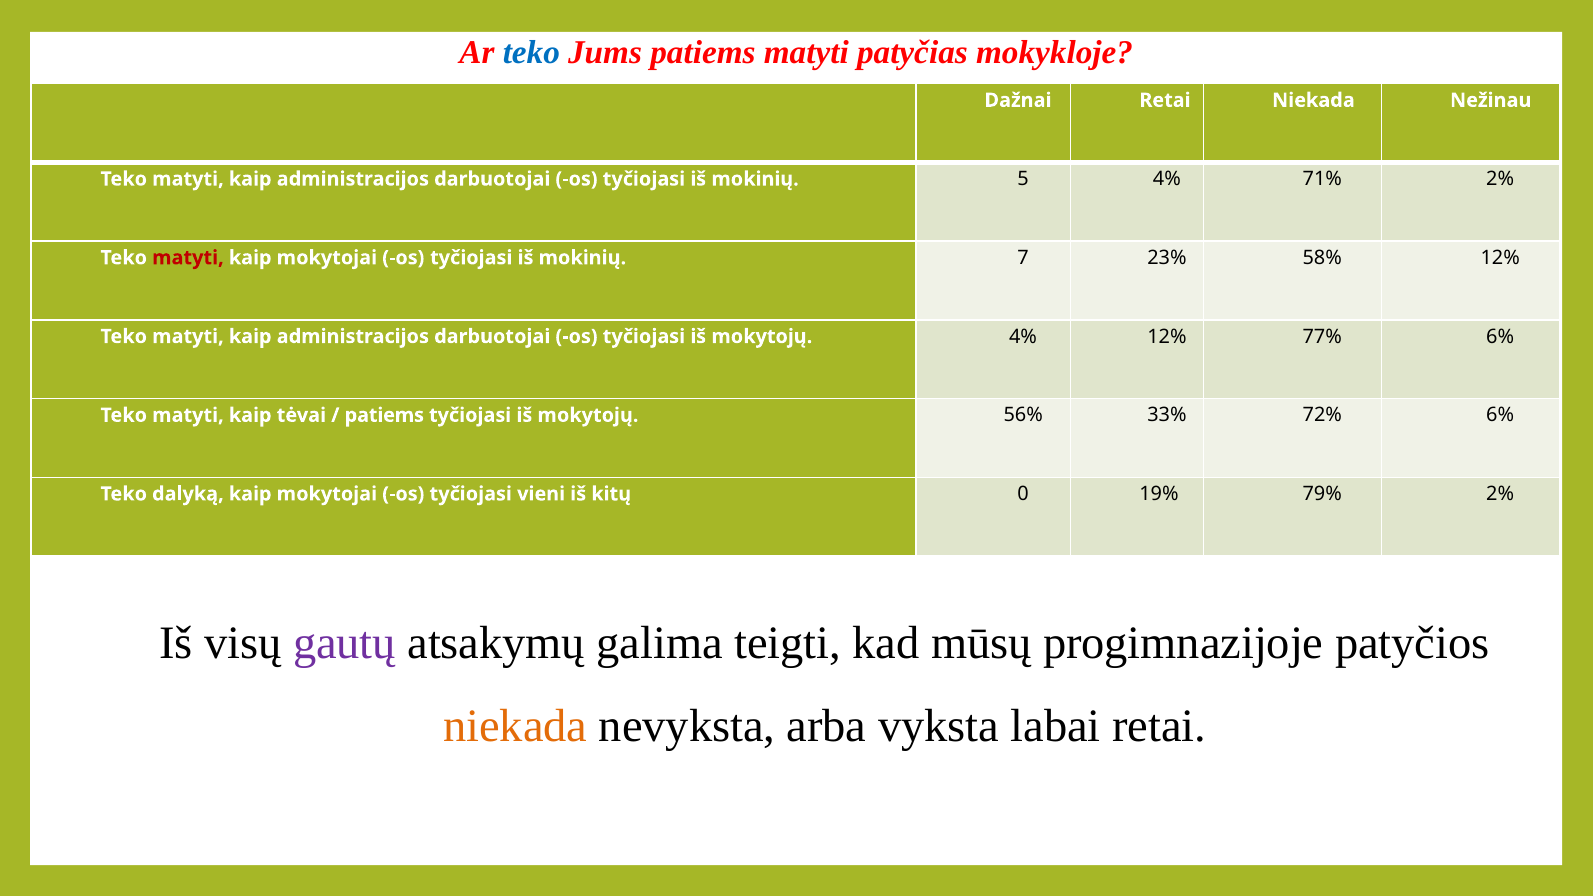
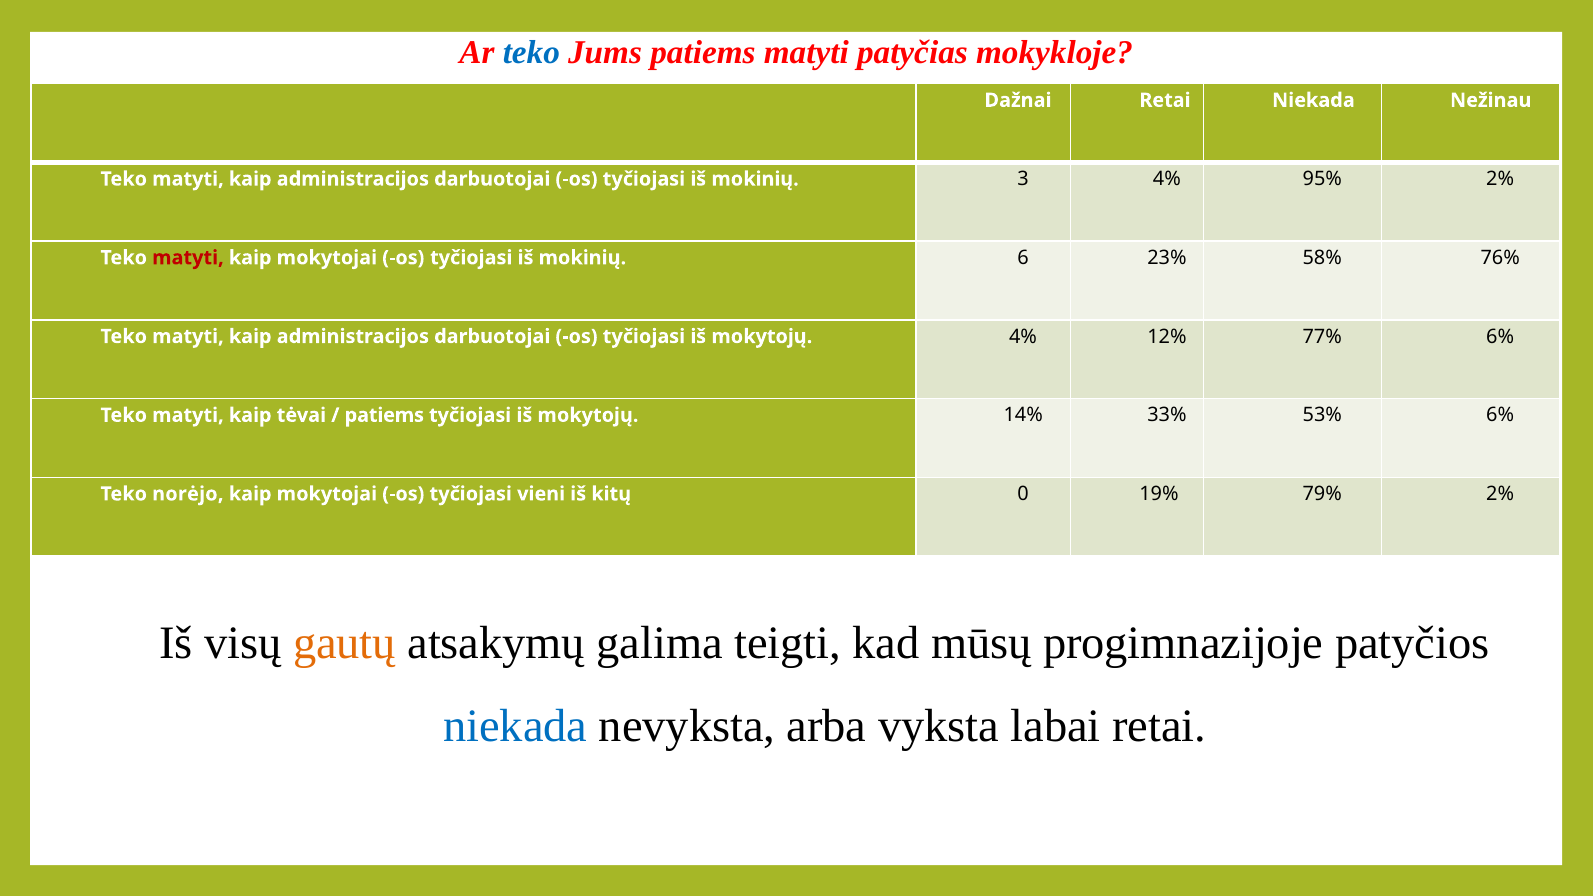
5: 5 -> 3
71%: 71% -> 95%
7: 7 -> 6
58% 12%: 12% -> 76%
56%: 56% -> 14%
72%: 72% -> 53%
dalyką: dalyką -> norėjo
gautų colour: purple -> orange
niekada at (515, 727) colour: orange -> blue
